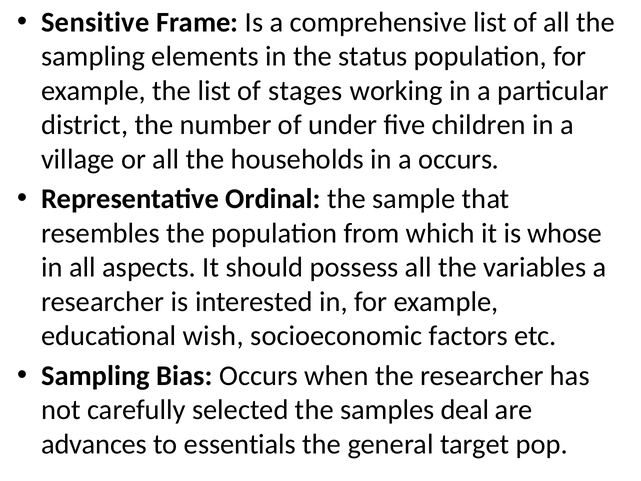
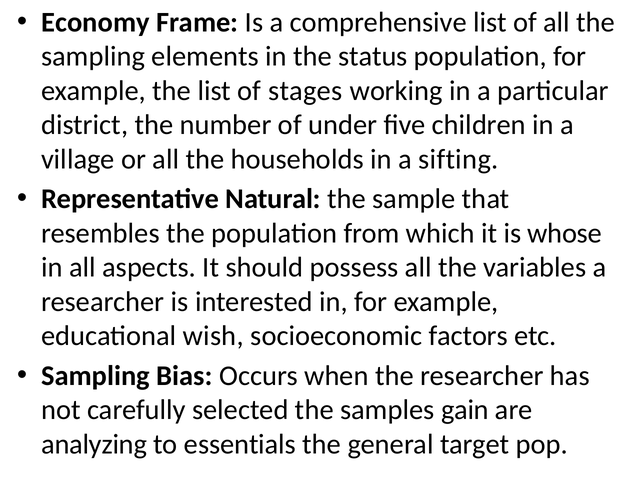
Sensitive: Sensitive -> Economy
a occurs: occurs -> sifting
Ordinal: Ordinal -> Natural
deal: deal -> gain
advances: advances -> analyzing
